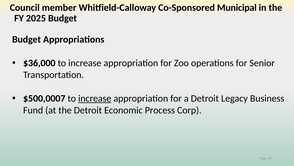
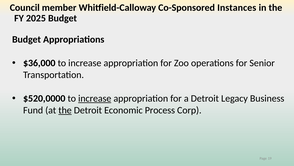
Municipal: Municipal -> Instances
$500,0007: $500,0007 -> $520,0000
the at (65, 110) underline: none -> present
